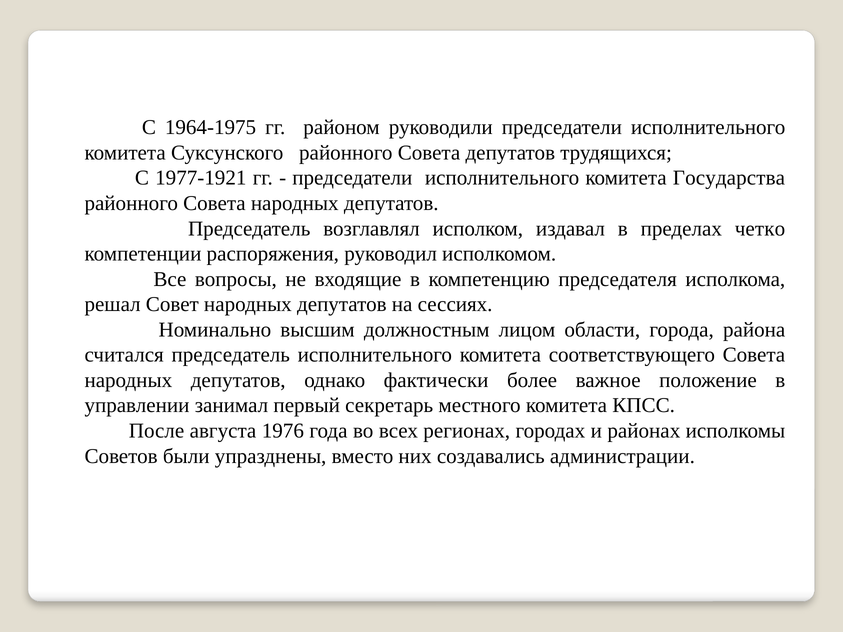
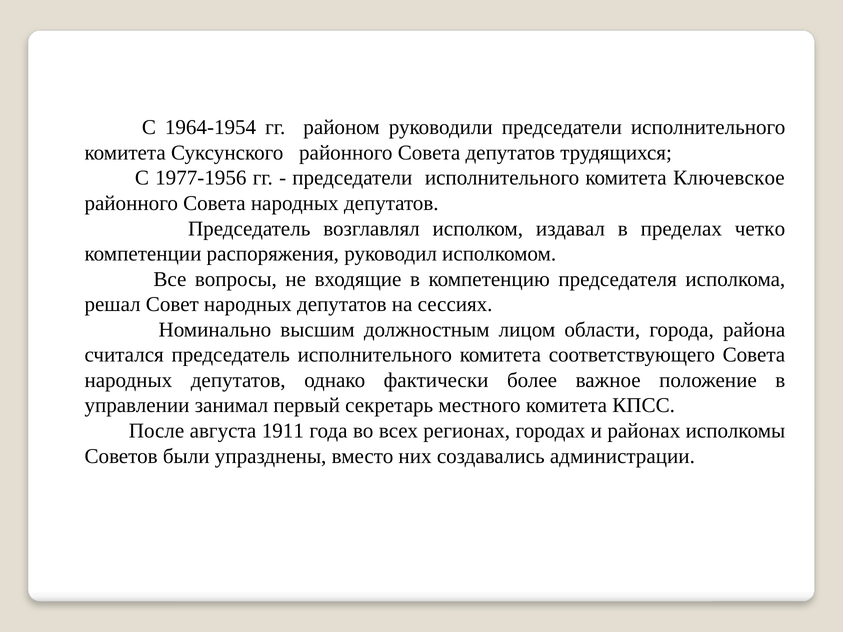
1964-1975: 1964-1975 -> 1964-1954
1977-1921: 1977-1921 -> 1977-1956
Государства: Государства -> Ключевское
1976: 1976 -> 1911
